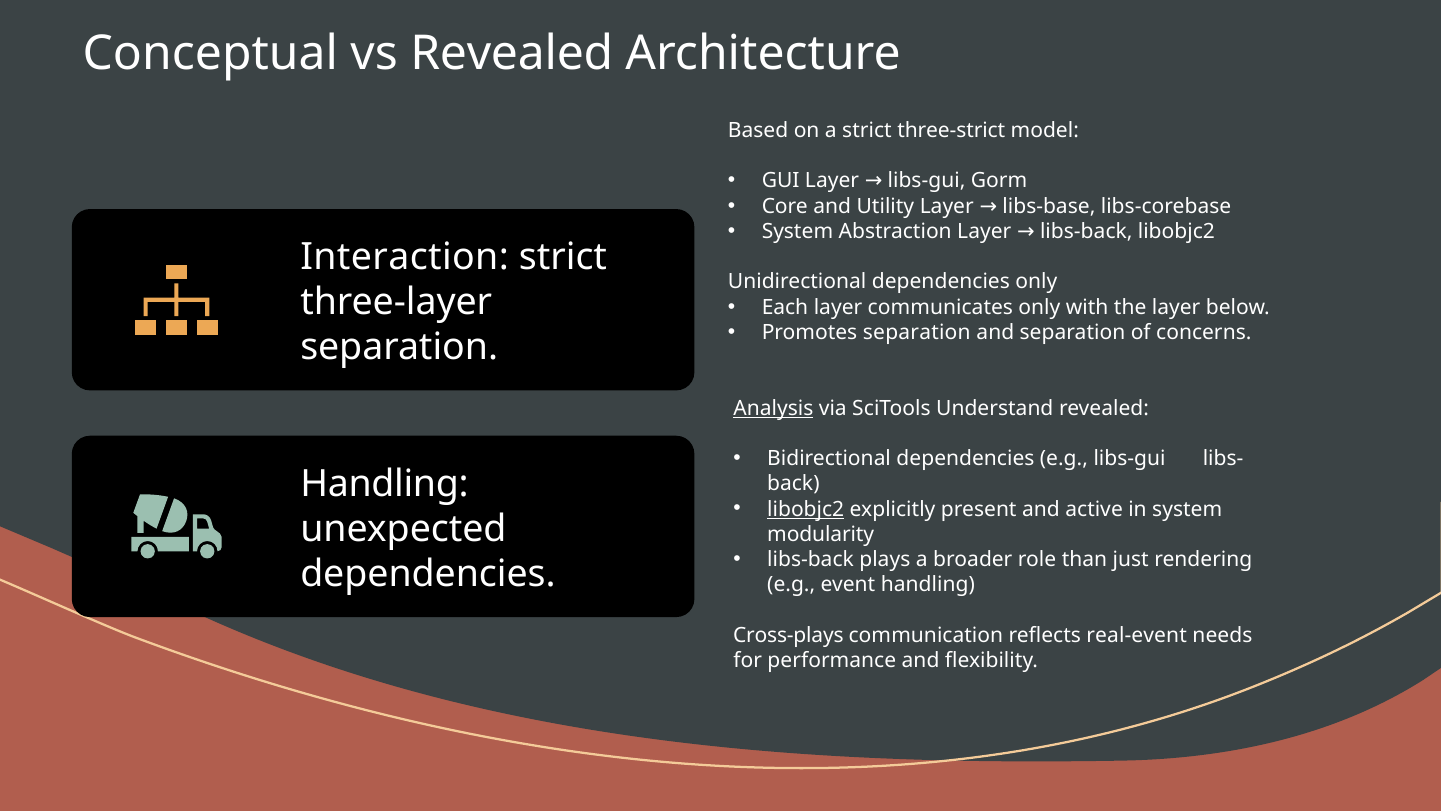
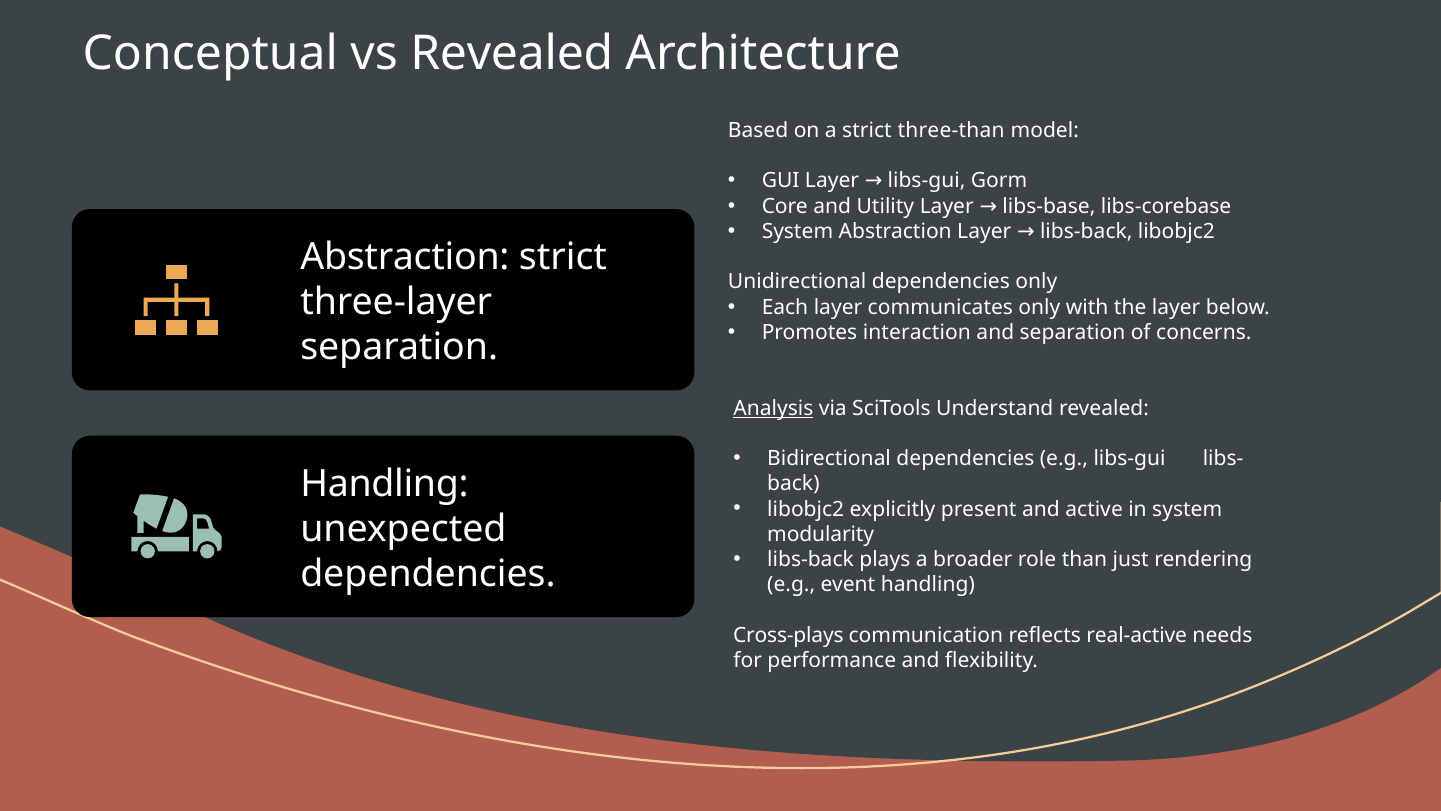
three-strict: three-strict -> three-than
Interaction at (405, 257): Interaction -> Abstraction
Promotes separation: separation -> interaction
libobjc2 at (806, 509) underline: present -> none
real-event: real-event -> real-active
